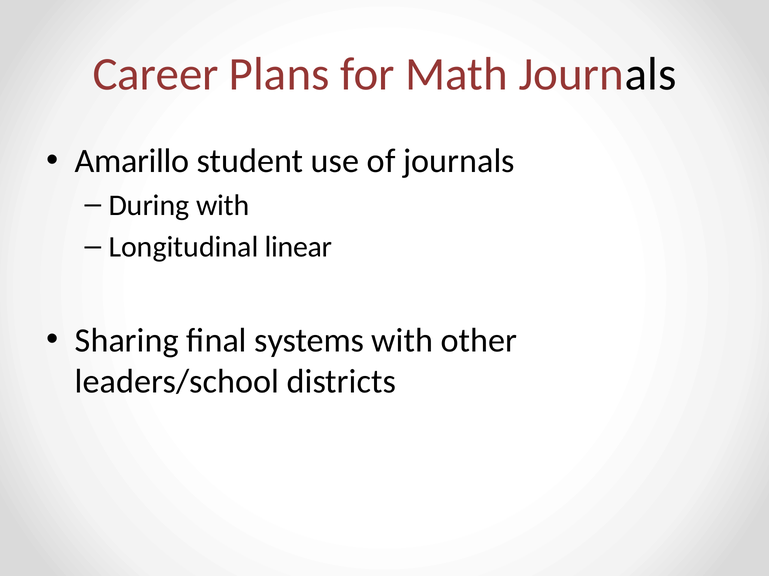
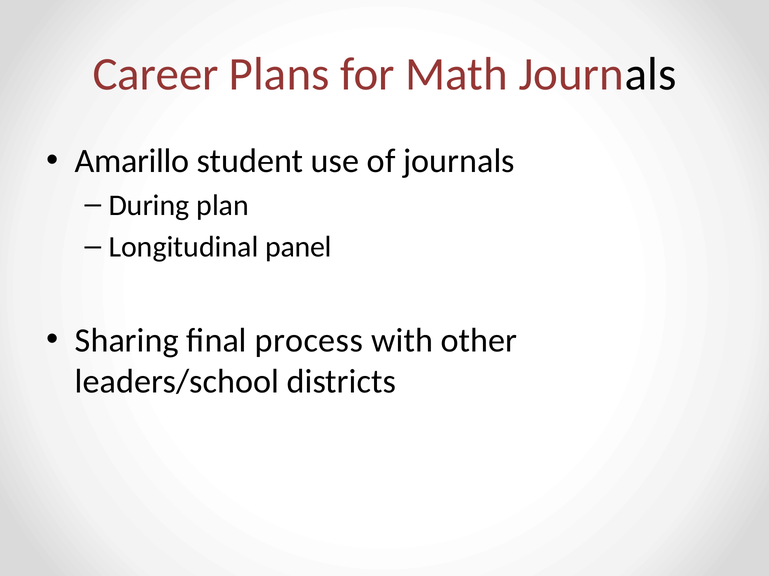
During with: with -> plan
linear: linear -> panel
systems: systems -> process
